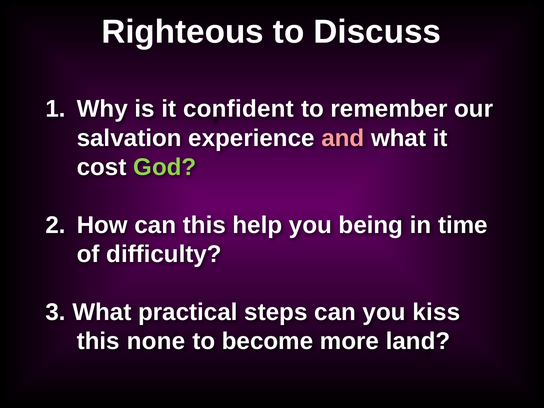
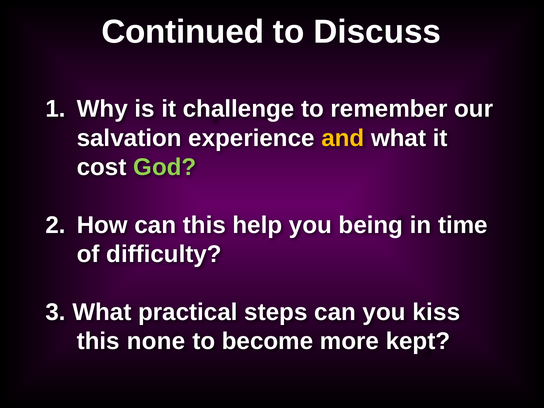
Righteous: Righteous -> Continued
confident: confident -> challenge
and colour: pink -> yellow
land: land -> kept
